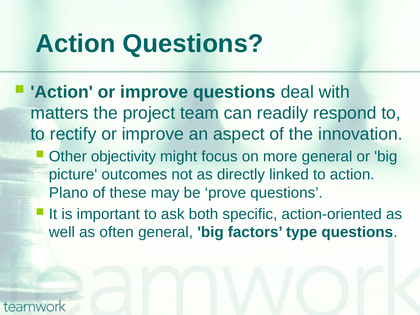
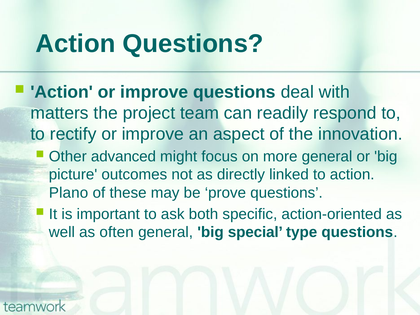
objectivity: objectivity -> advanced
factors: factors -> special
